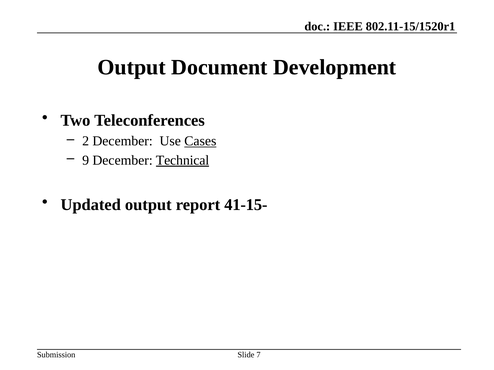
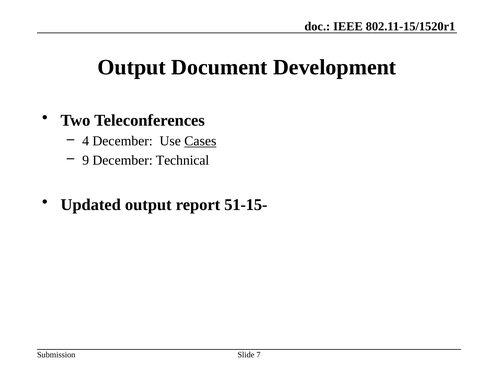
2: 2 -> 4
Technical underline: present -> none
41-15-: 41-15- -> 51-15-
